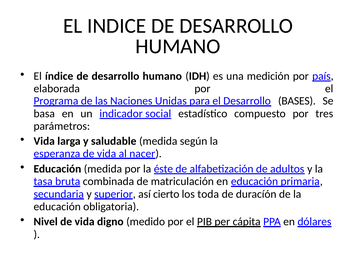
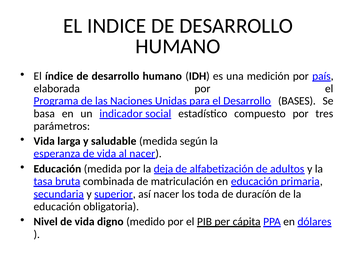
éste: éste -> deja
así cierto: cierto -> nacer
